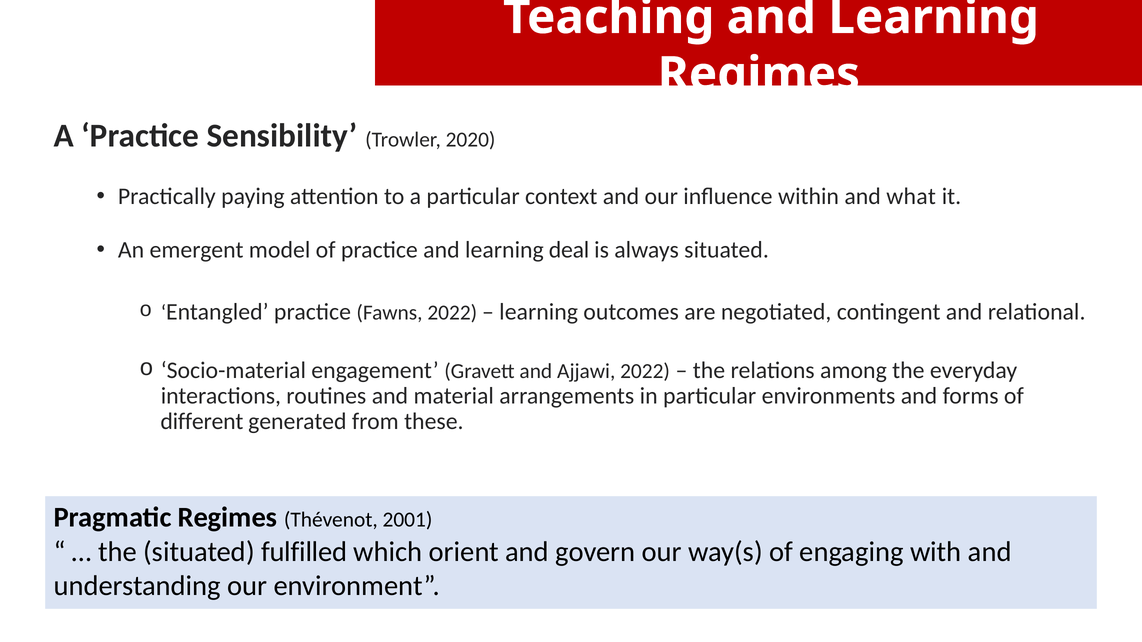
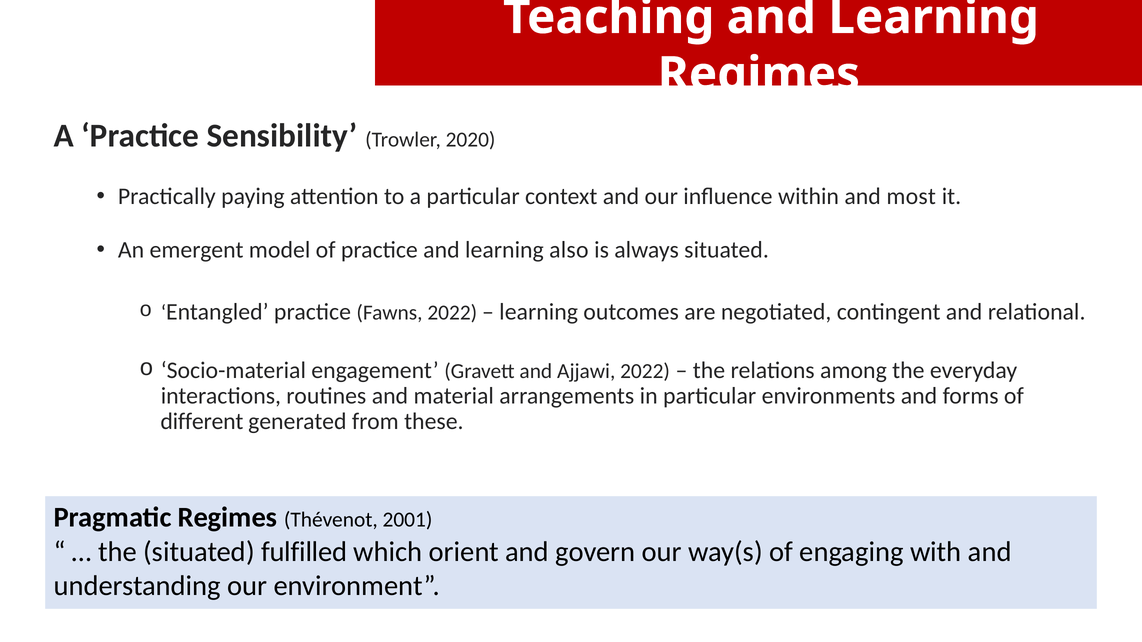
what: what -> most
deal: deal -> also
